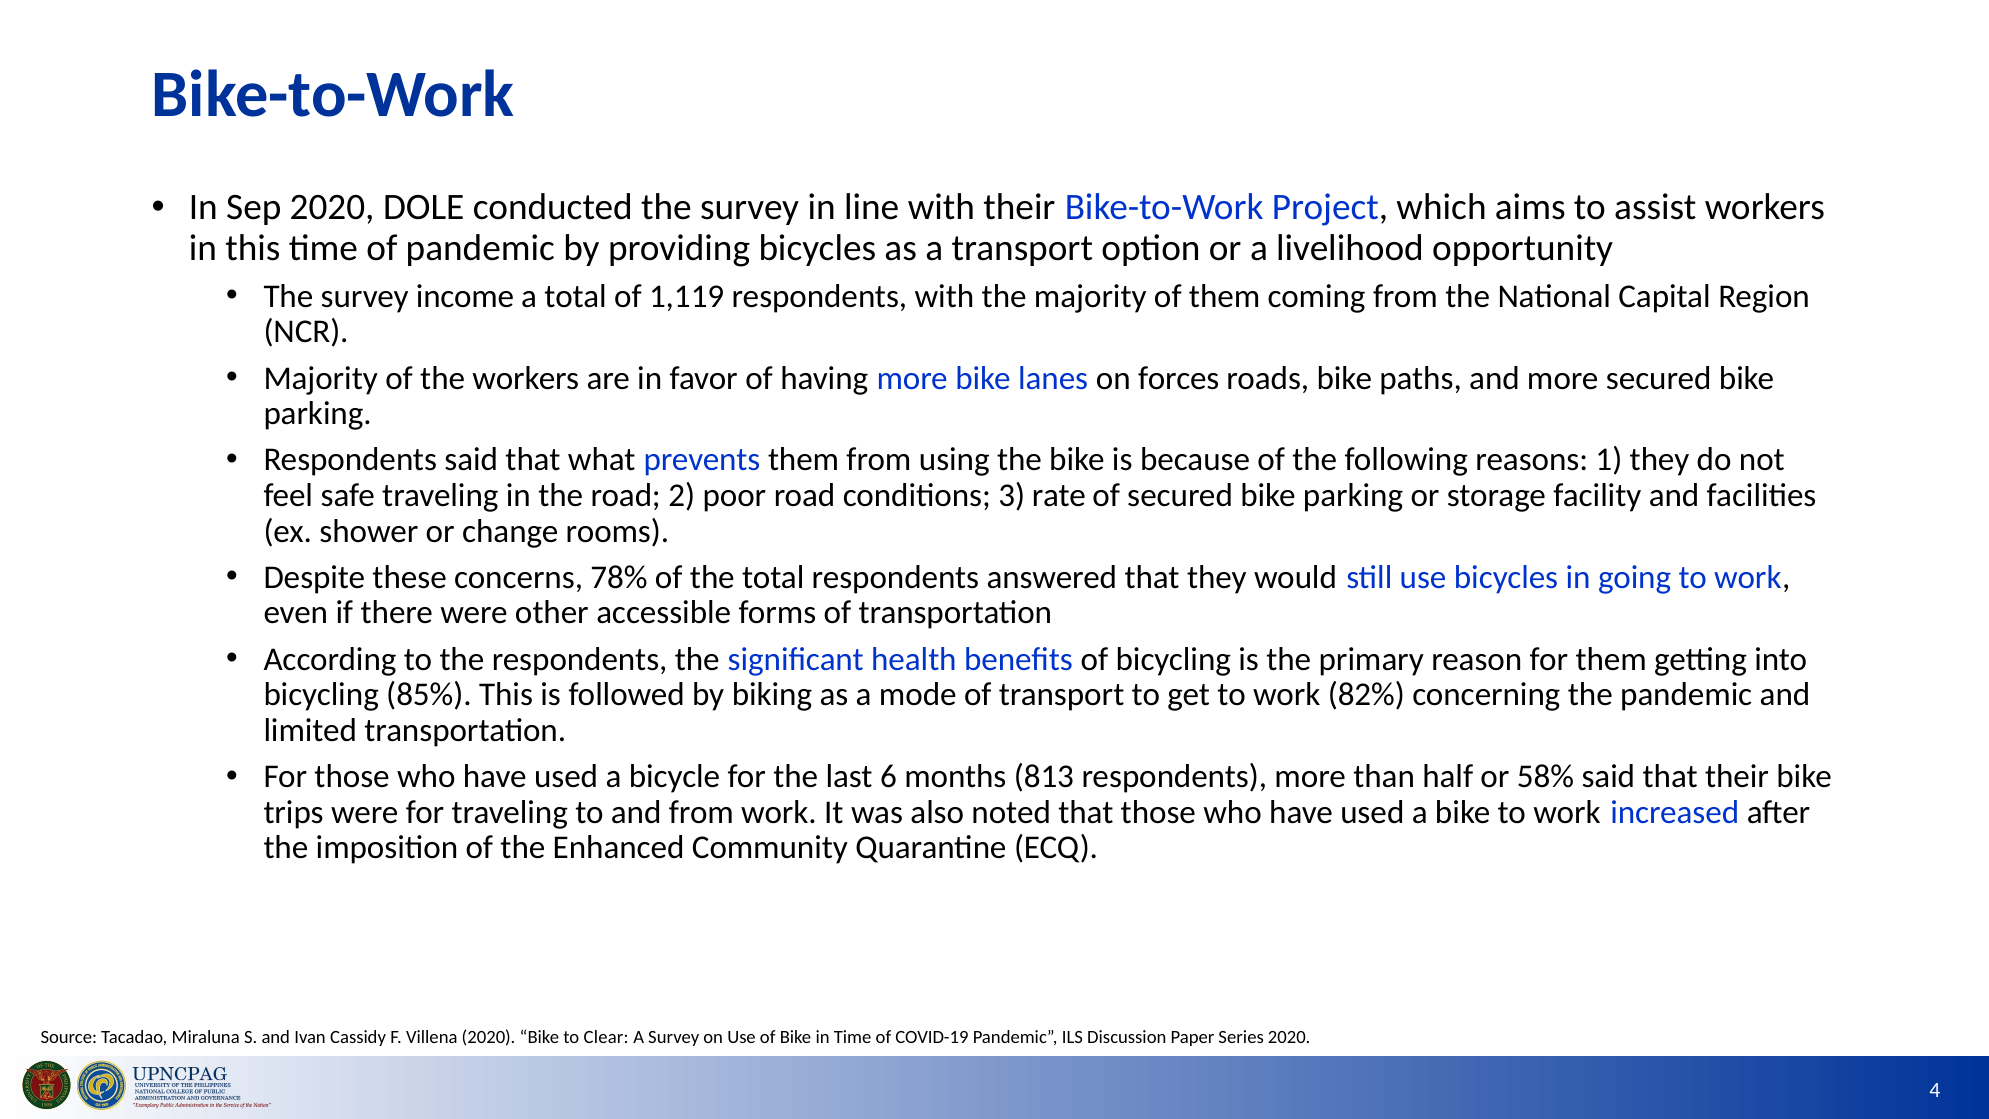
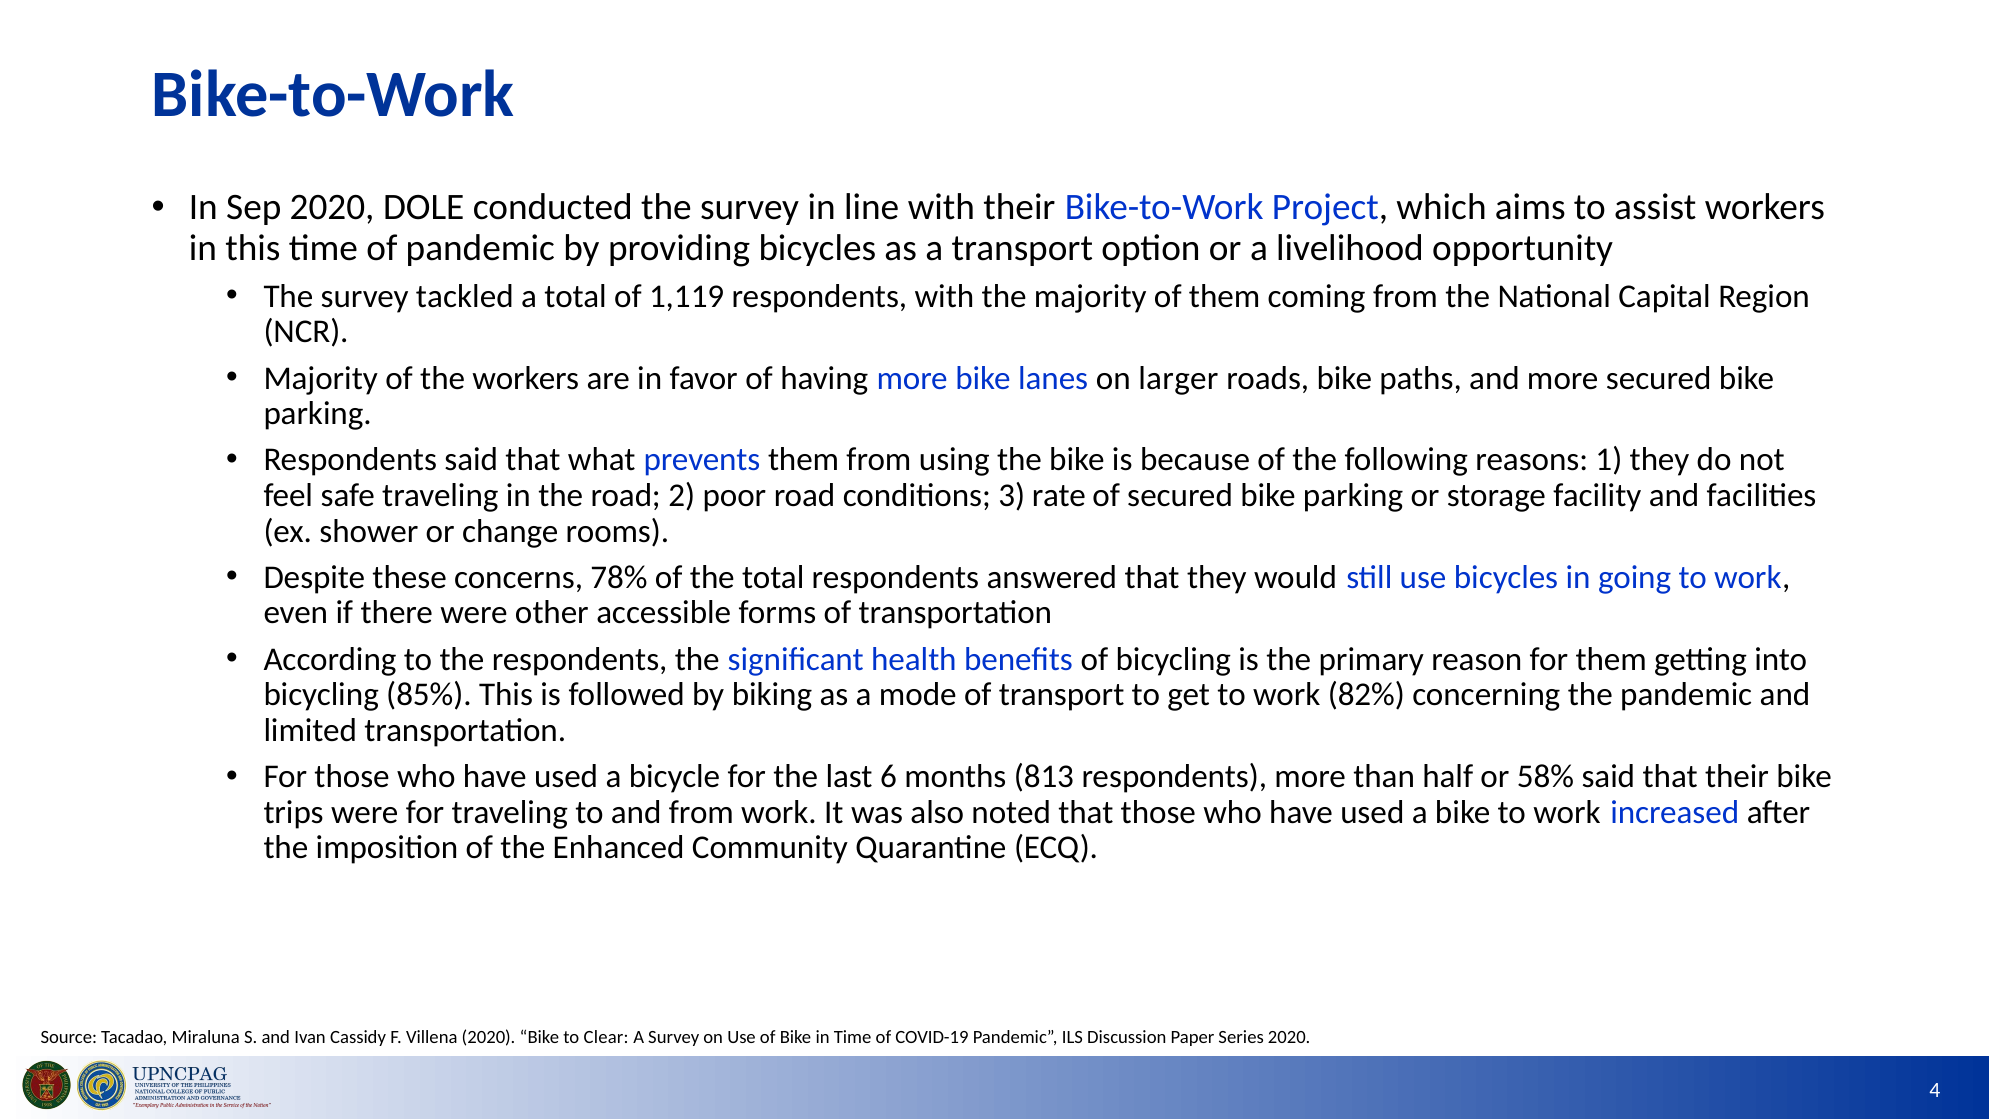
income: income -> tackled
forces: forces -> larger
